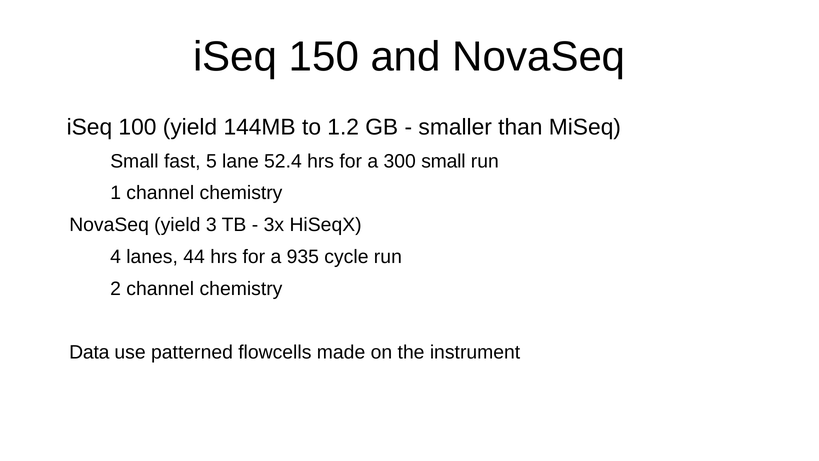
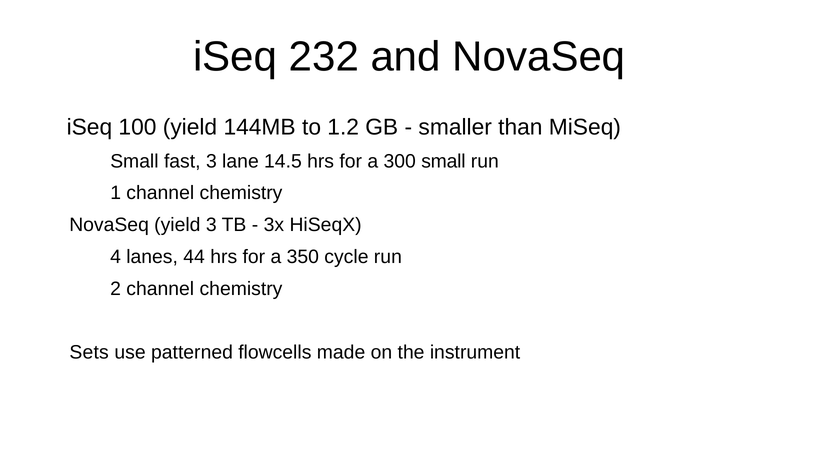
150: 150 -> 232
fast 5: 5 -> 3
52.4: 52.4 -> 14.5
935: 935 -> 350
Data: Data -> Sets
